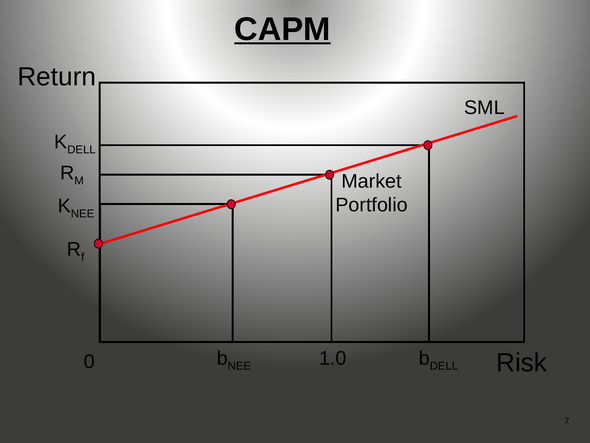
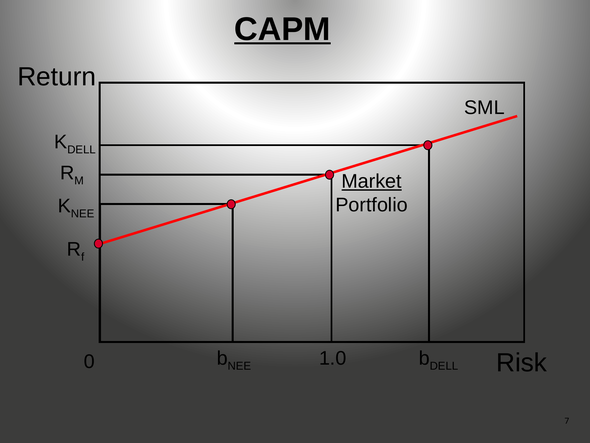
Market underline: none -> present
